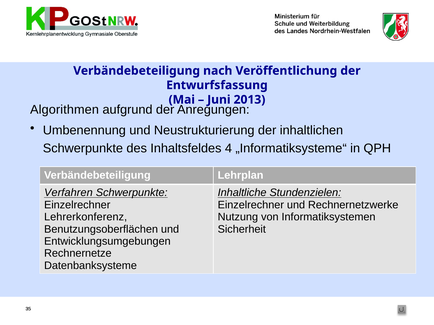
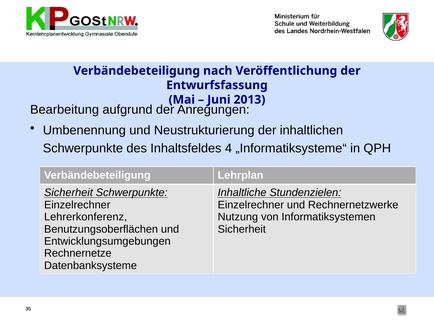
Algorithmen: Algorithmen -> Bearbeitung
Verfahren at (68, 193): Verfahren -> Sicherheit
